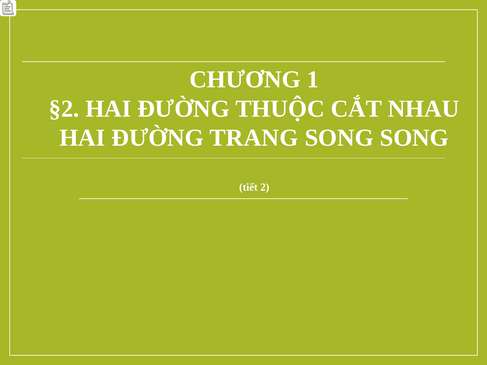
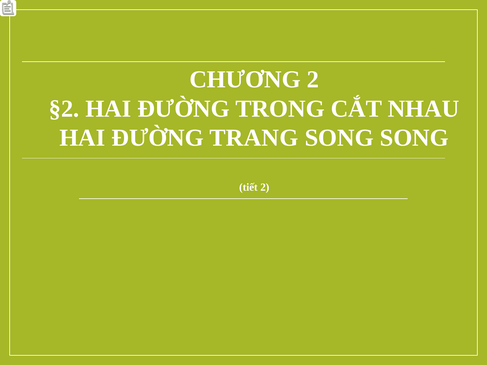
CHƯƠNG 1: 1 -> 2
THUỘC: THUỘC -> TRONG
